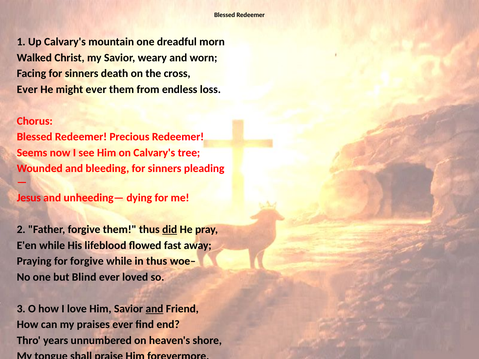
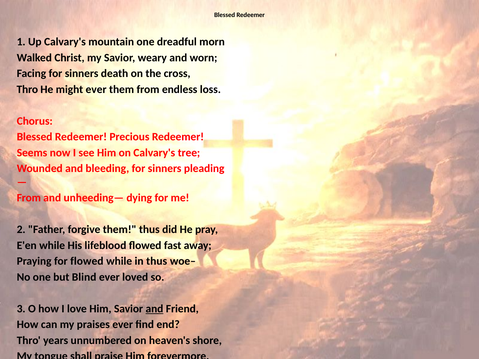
Ever at (27, 89): Ever -> Thro
Jesus at (29, 198): Jesus -> From
did underline: present -> none
for forgive: forgive -> flowed
